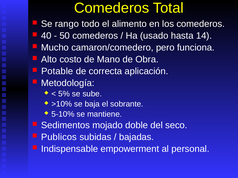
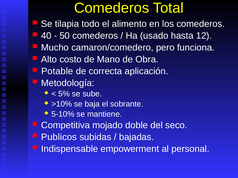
rango: rango -> tilapia
14: 14 -> 12
Sedimentos: Sedimentos -> Competitiva
